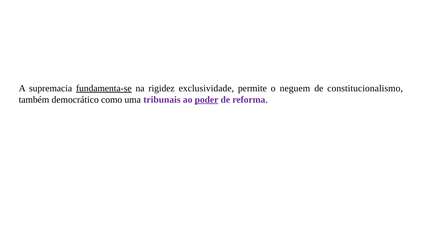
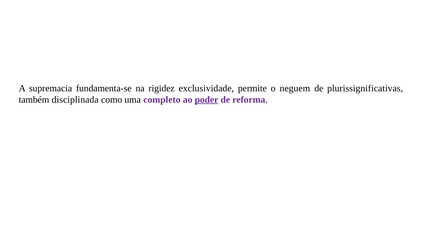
fundamenta-se underline: present -> none
constitucionalismo: constitucionalismo -> plurissignificativas
democrático: democrático -> disciplinada
tribunais: tribunais -> completo
